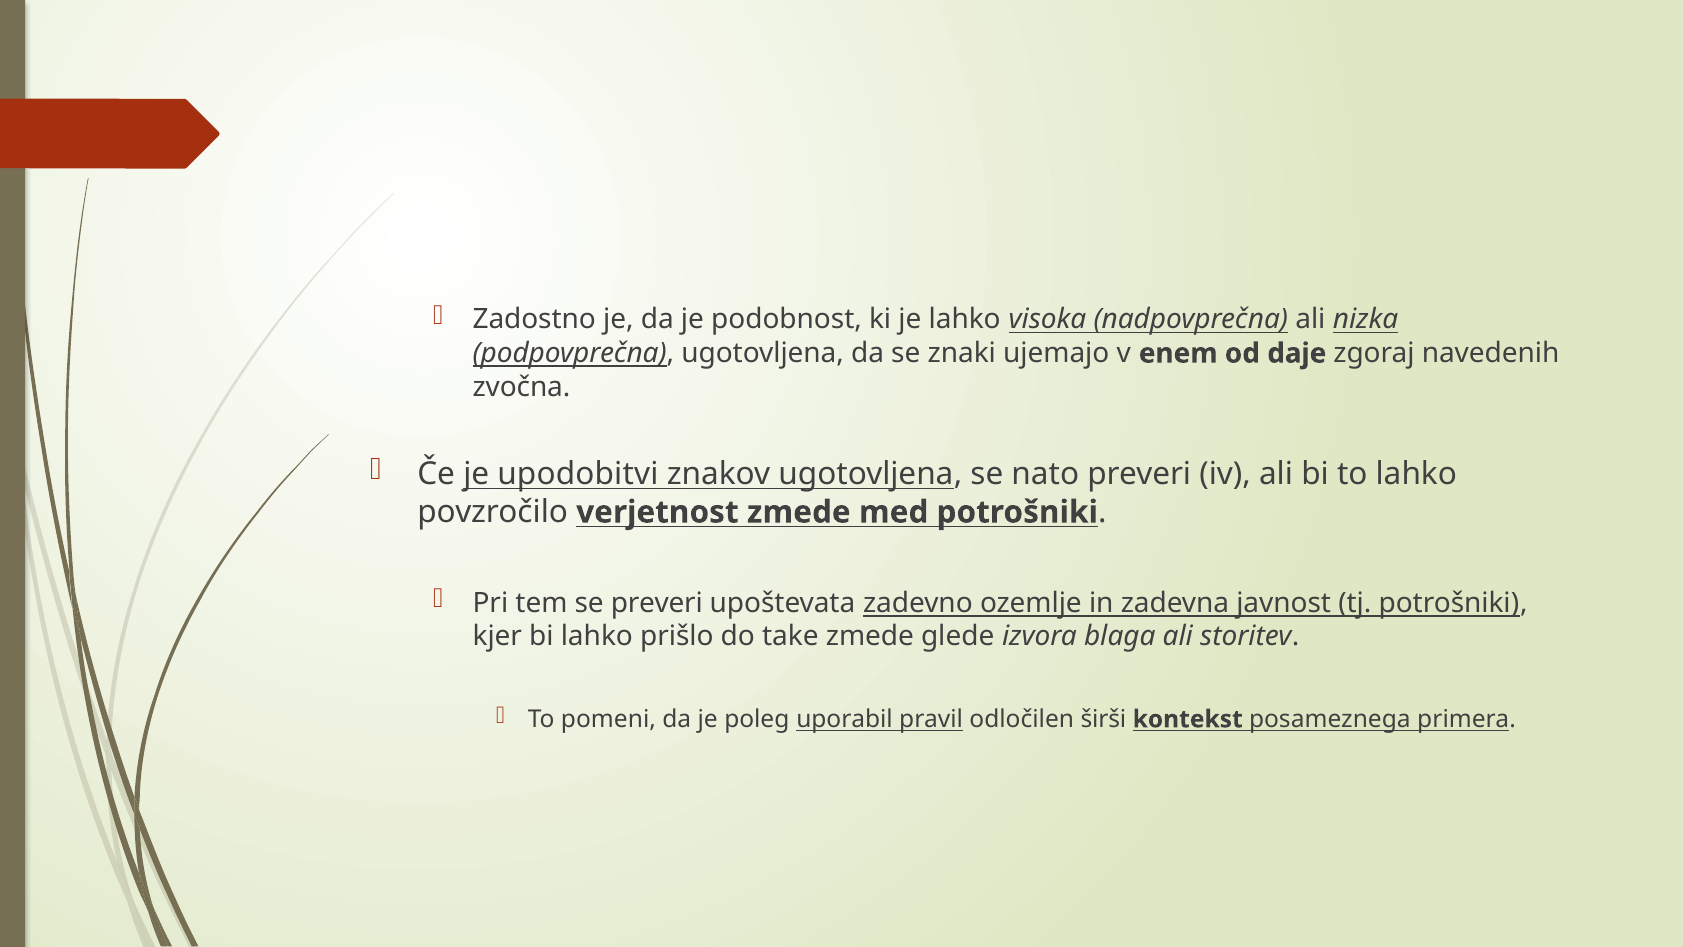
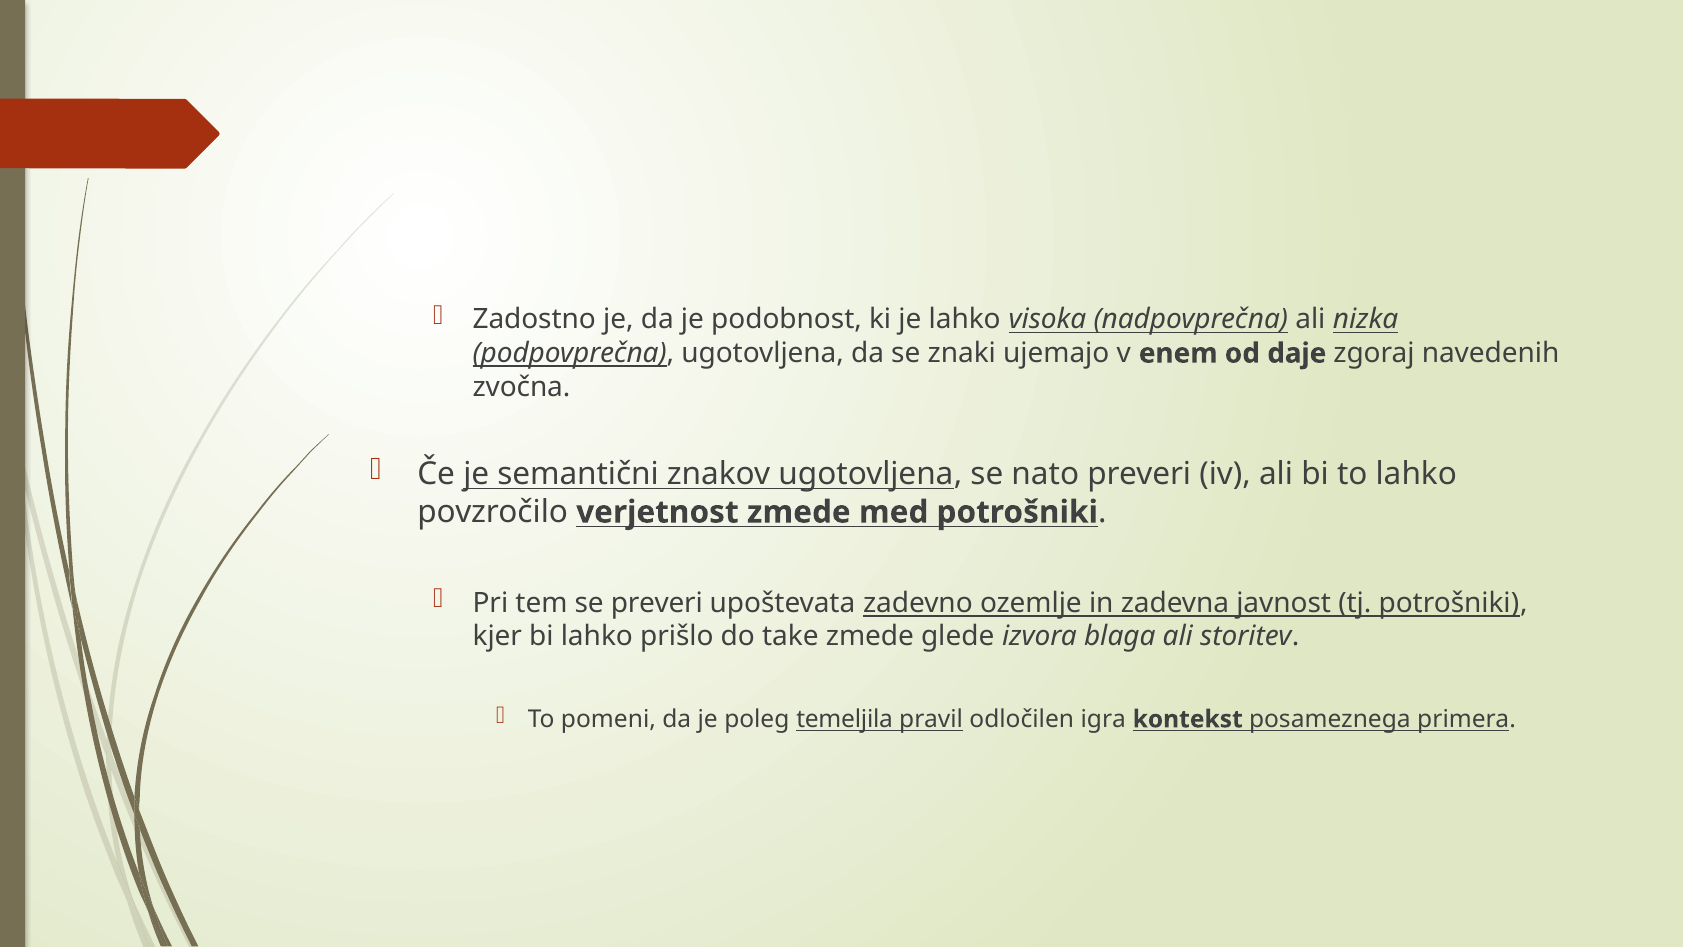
upodobitvi: upodobitvi -> semantični
uporabil: uporabil -> temeljila
širši: širši -> igra
